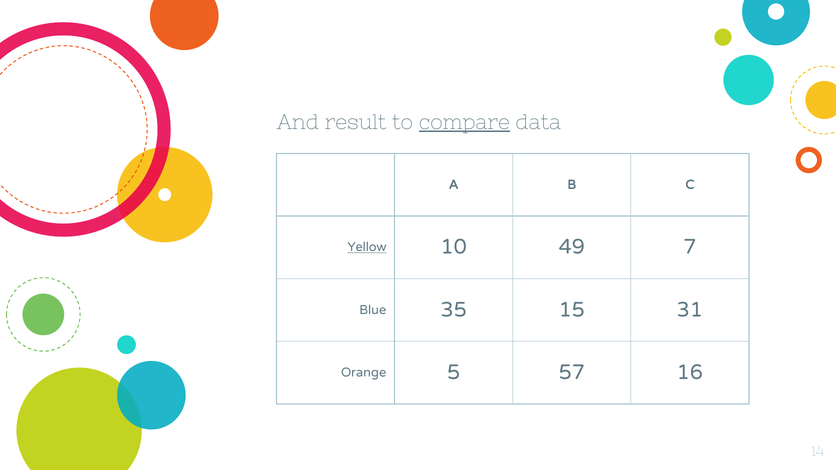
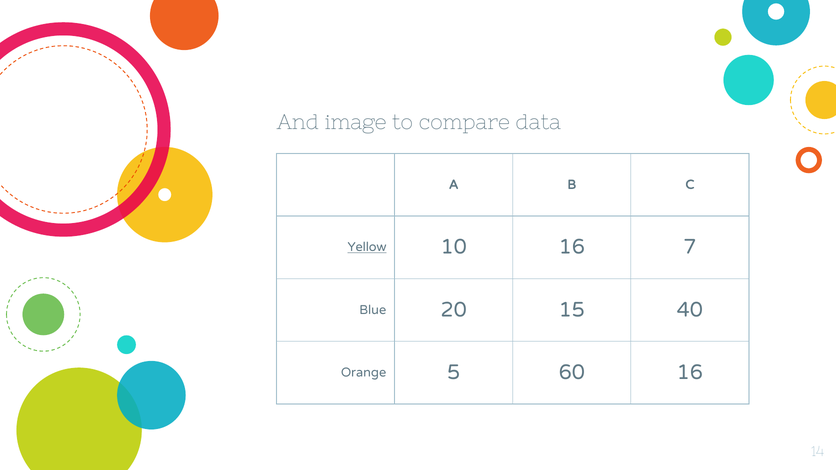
result: result -> image
compare underline: present -> none
10 49: 49 -> 16
35: 35 -> 20
31: 31 -> 40
57: 57 -> 60
